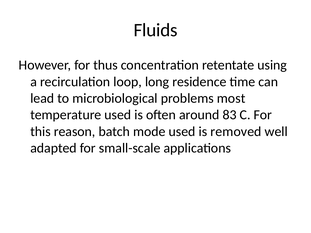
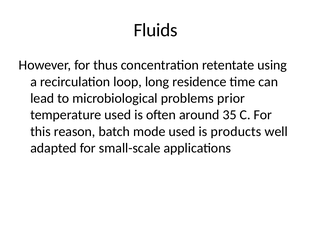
most: most -> prior
83: 83 -> 35
removed: removed -> products
